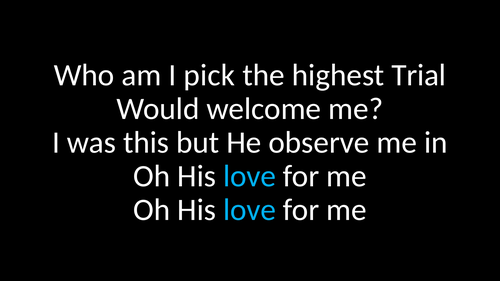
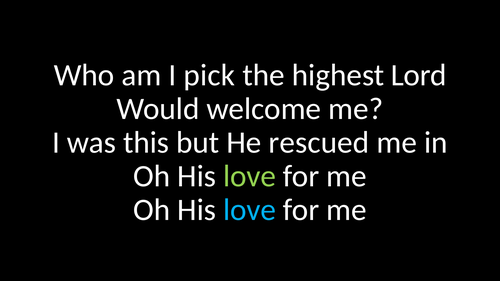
Trial: Trial -> Lord
observe: observe -> rescued
love at (250, 176) colour: light blue -> light green
